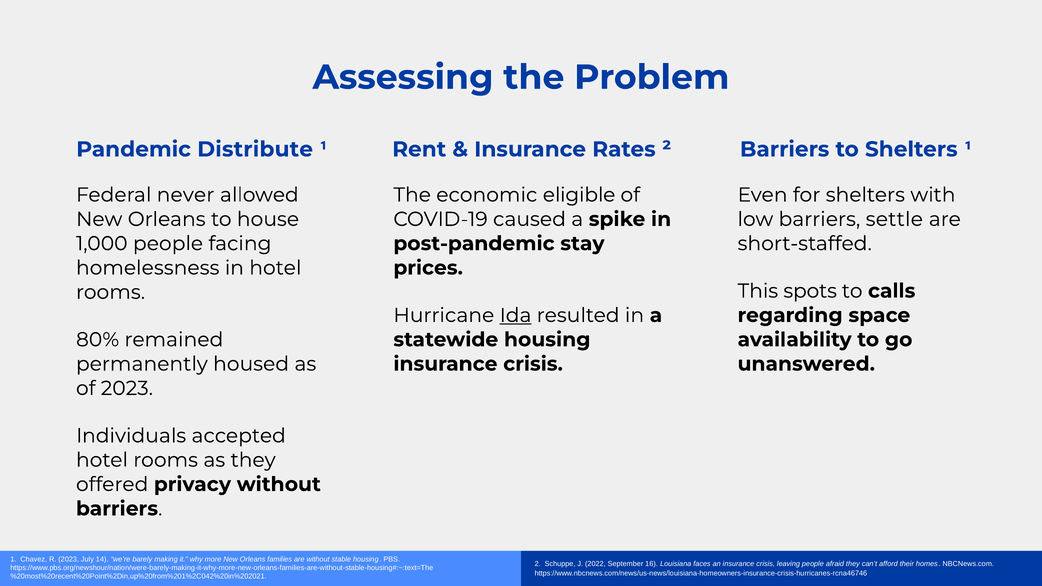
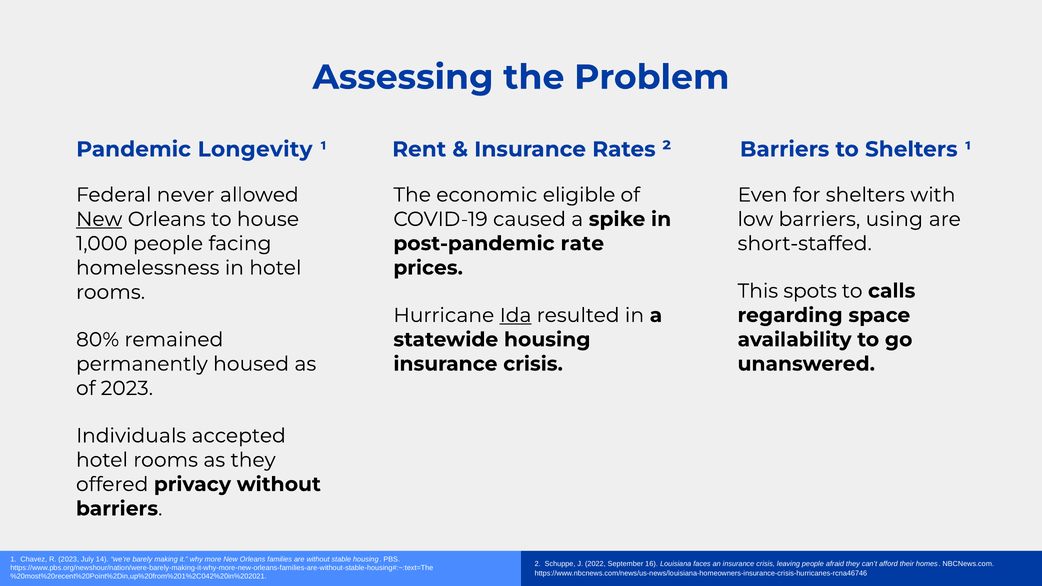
Distribute: Distribute -> Longevity
New at (99, 219) underline: none -> present
settle: settle -> using
stay: stay -> rate
